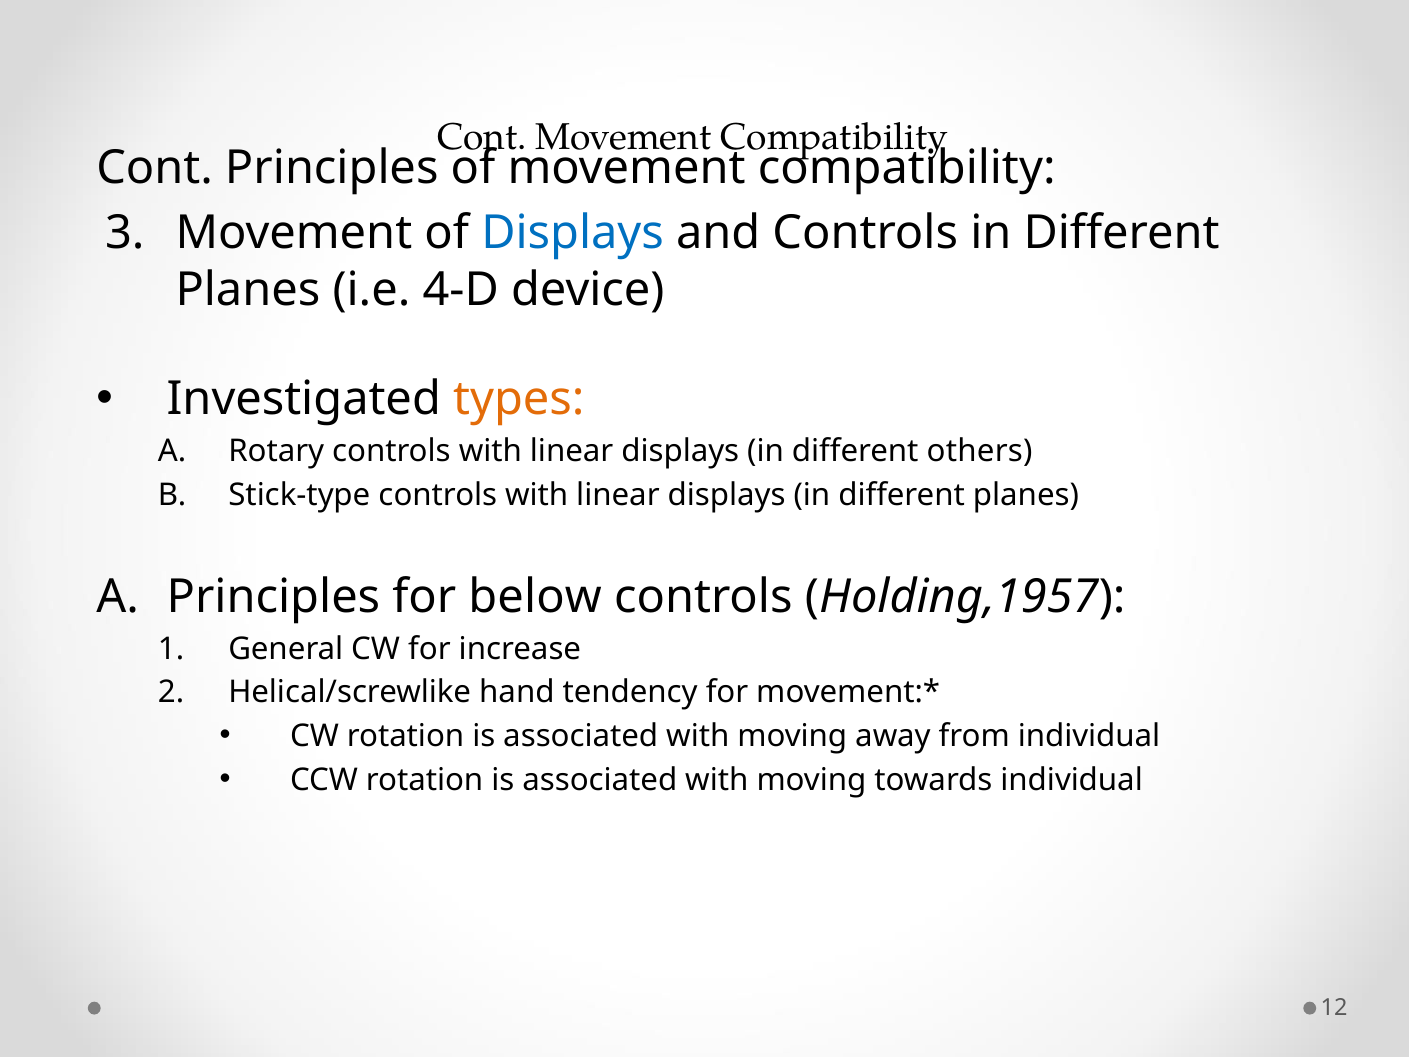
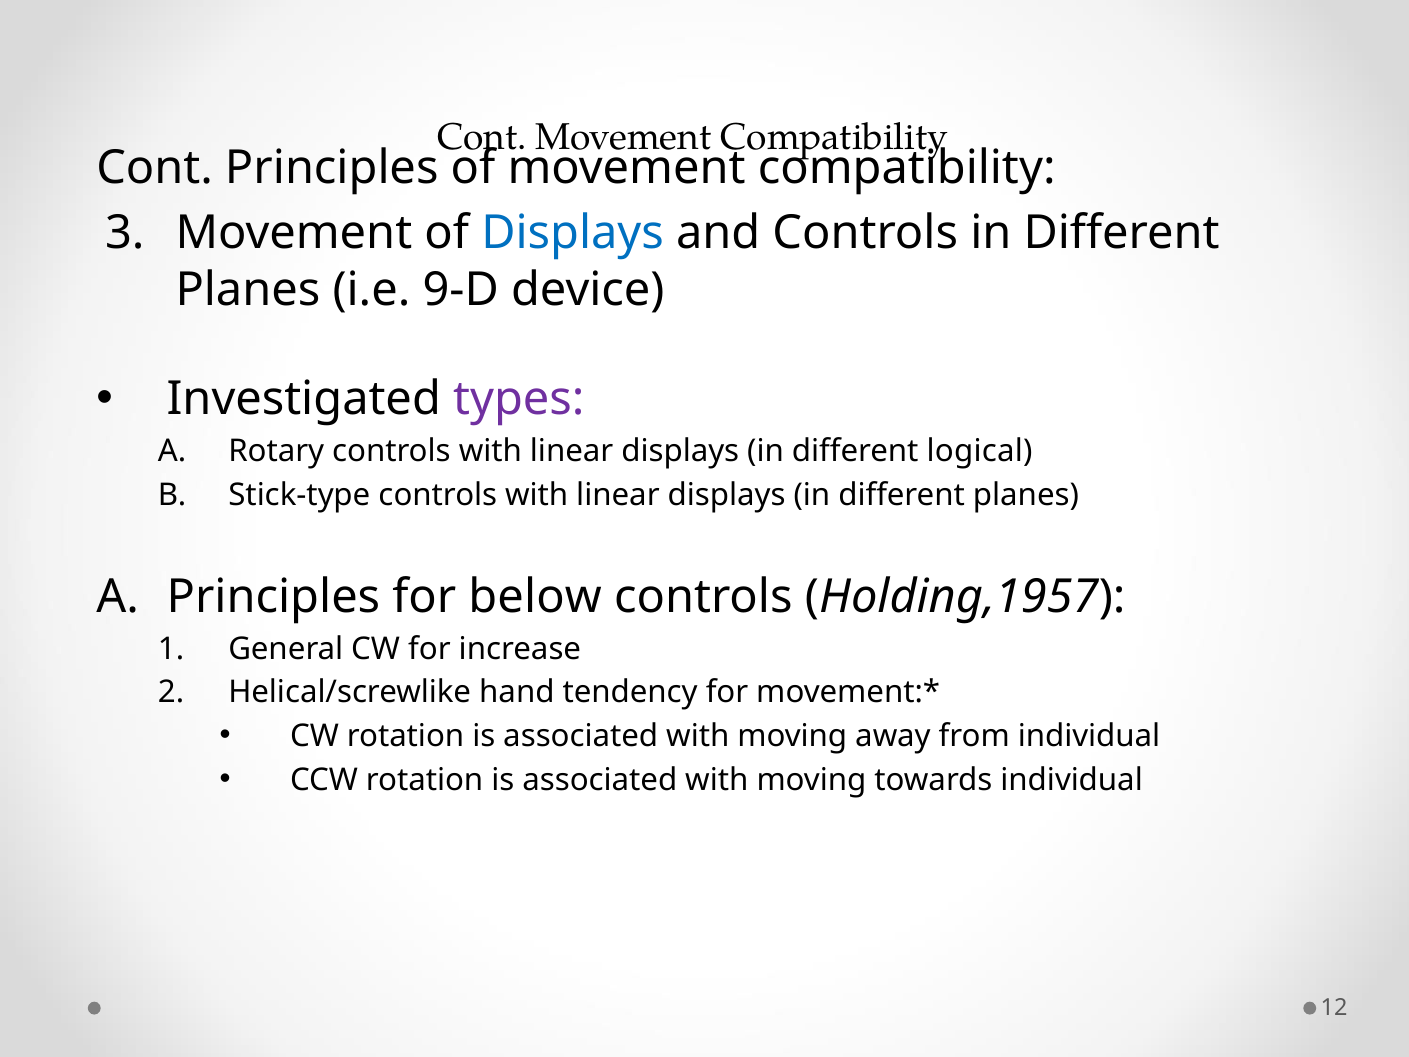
4-D: 4-D -> 9-D
types colour: orange -> purple
others: others -> logical
